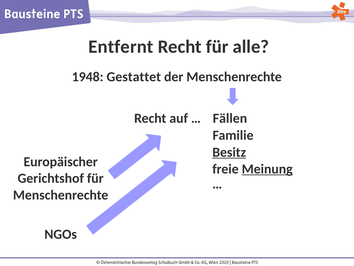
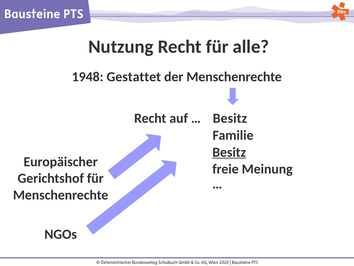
Entfernt: Entfernt -> Nutzung
Fällen at (230, 118): Fällen -> Besitz
Meinung underline: present -> none
